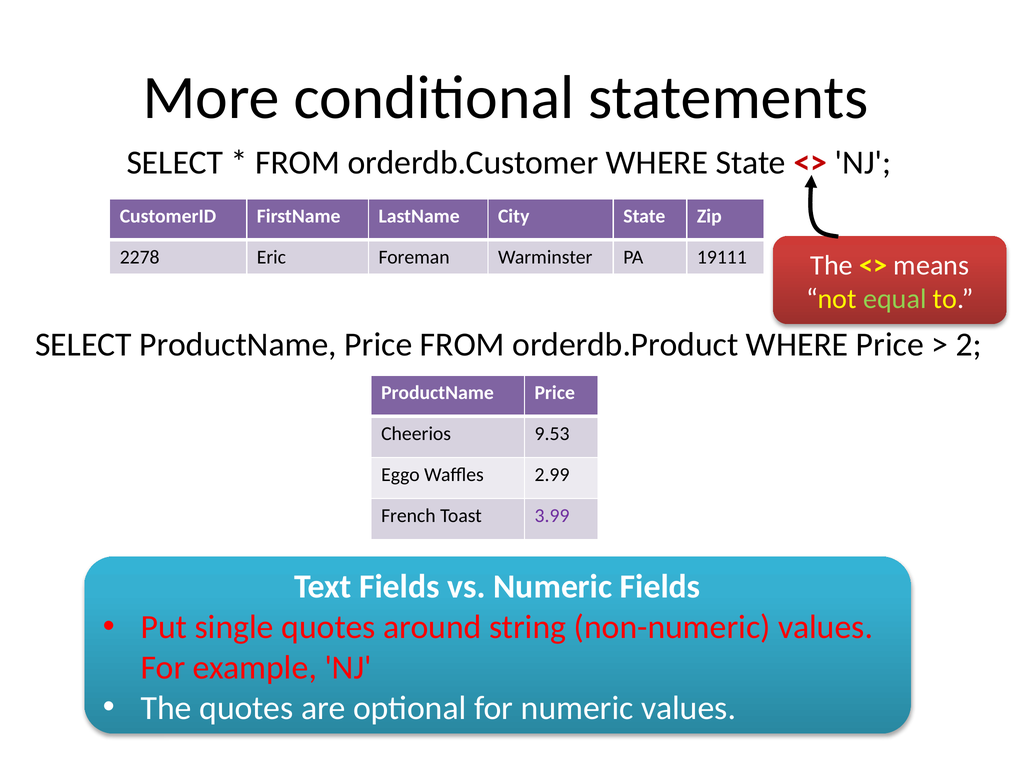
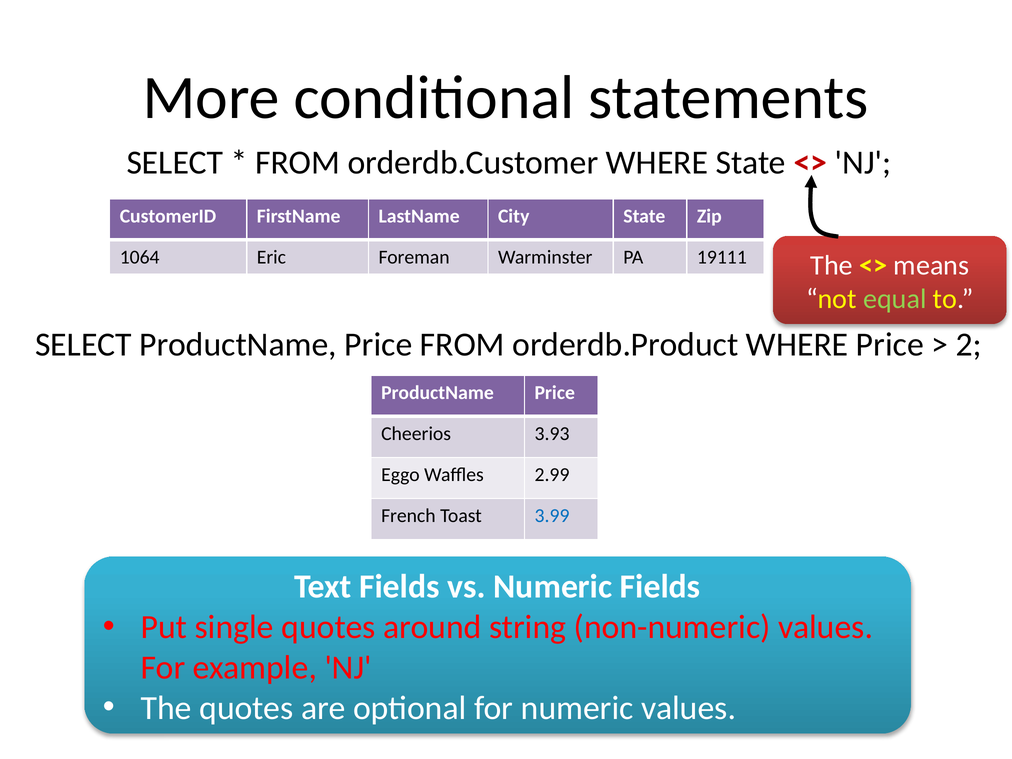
2278: 2278 -> 1064
9.53: 9.53 -> 3.93
3.99 colour: purple -> blue
